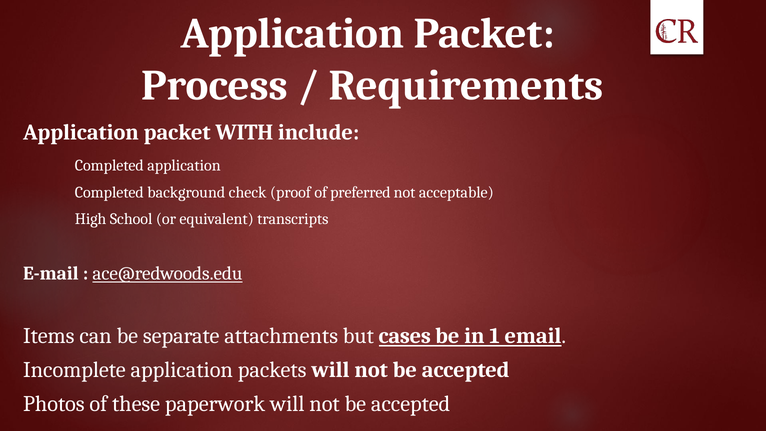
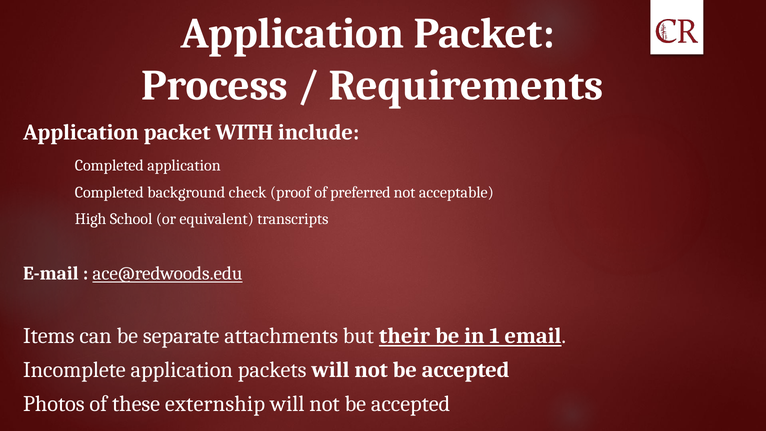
cases: cases -> their
paperwork: paperwork -> externship
